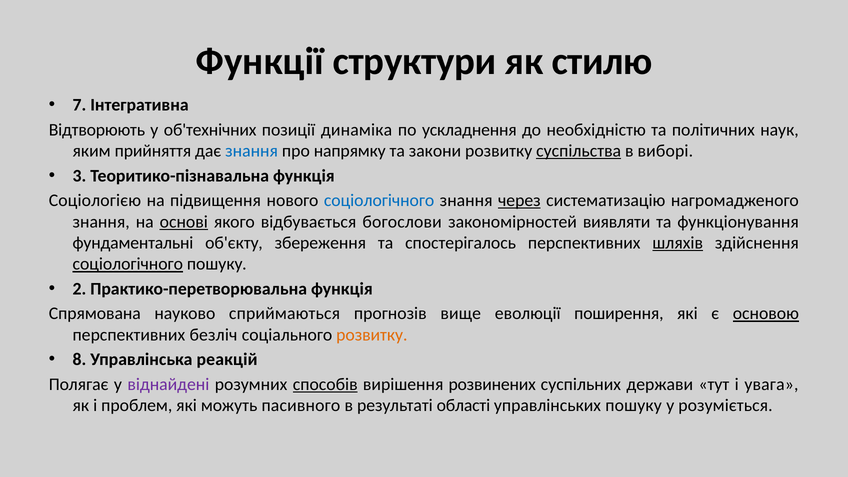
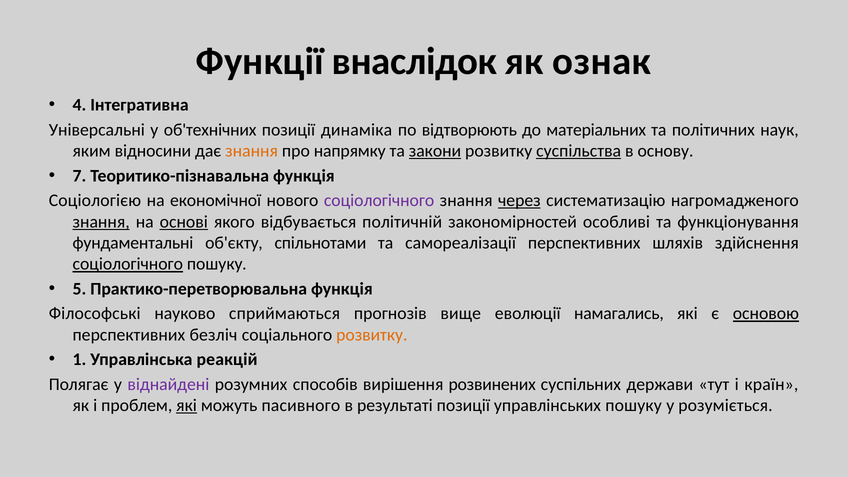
структури: структури -> внаслідок
стилю: стилю -> ознак
7: 7 -> 4
Відтворюють: Відтворюють -> Універсальні
ускладнення: ускладнення -> відтворюють
необхідністю: необхідністю -> матеріальних
прийняття: прийняття -> відносини
знання at (252, 151) colour: blue -> orange
закони underline: none -> present
виборі: виборі -> основу
3: 3 -> 7
підвищення: підвищення -> економічної
соціологічного at (379, 201) colour: blue -> purple
знання at (101, 222) underline: none -> present
богослови: богослови -> політичній
виявляти: виявляти -> особливі
збереження: збереження -> спільнотами
спостерігалось: спостерігалось -> самореалізації
шляхів underline: present -> none
2: 2 -> 5
Спрямована: Спрямована -> Філософські
поширення: поширення -> намагались
8: 8 -> 1
способів underline: present -> none
увага: увага -> країн
які at (187, 406) underline: none -> present
результаті області: області -> позиції
